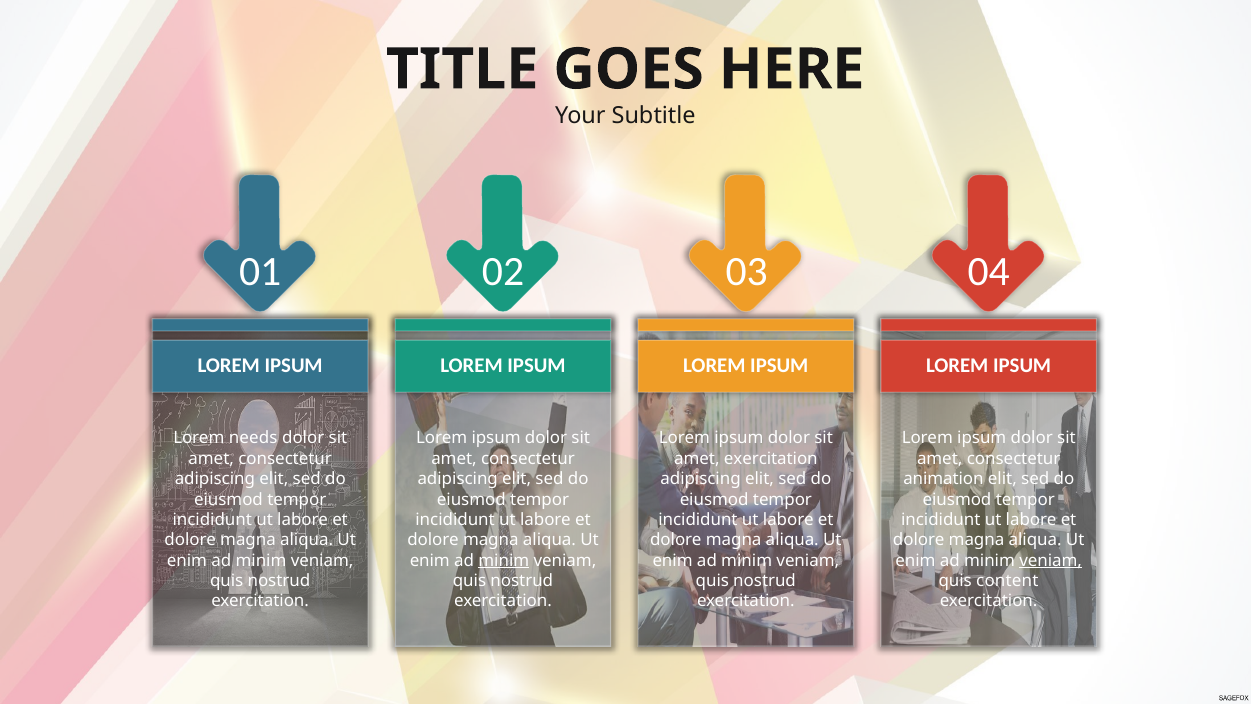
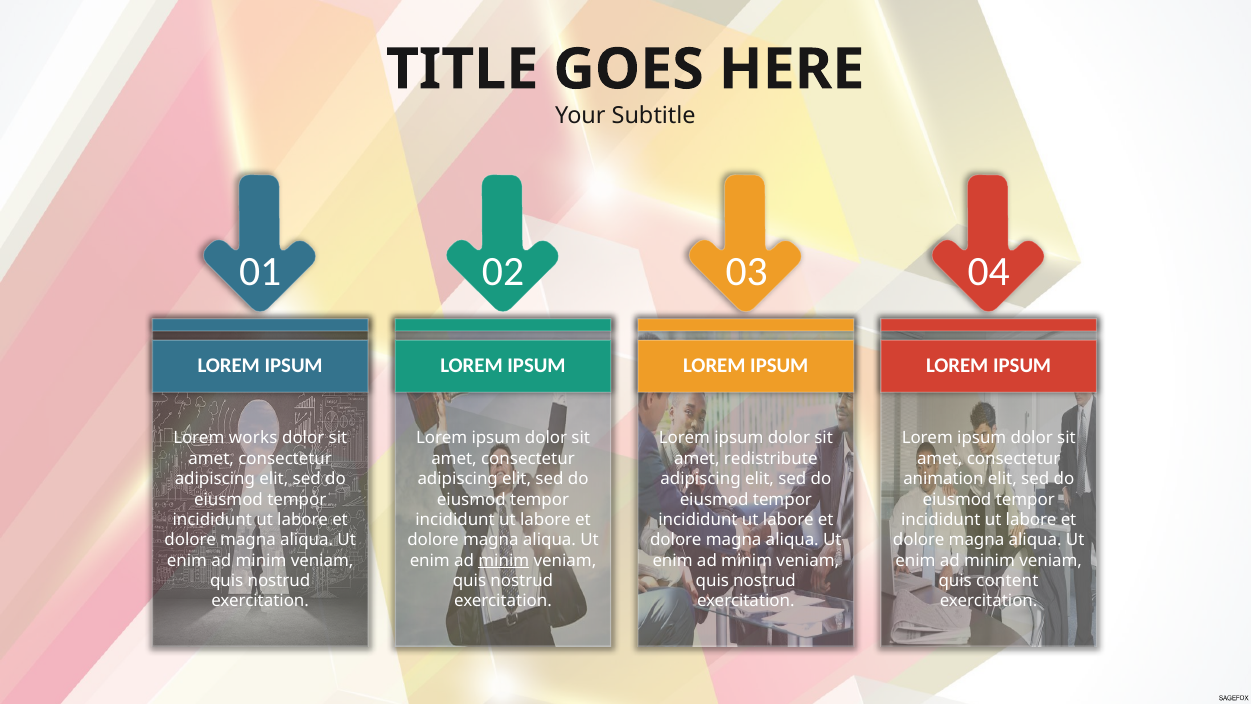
needs: needs -> works
amet exercitation: exercitation -> redistribute
veniam at (1051, 560) underline: present -> none
